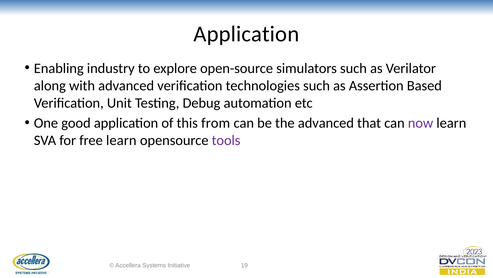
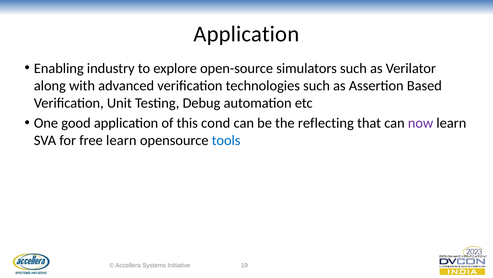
from: from -> cond
the advanced: advanced -> reflecting
tools colour: purple -> blue
